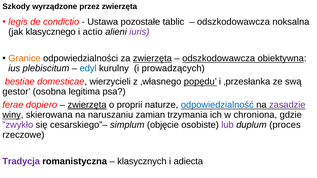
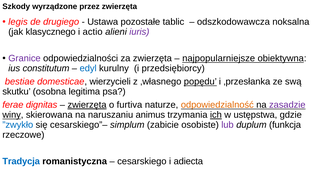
condictio: condictio -> drugiego
Granice colour: orange -> purple
zwierzęta at (152, 59) underline: present -> none
odszkodowawcza at (219, 59): odszkodowawcza -> najpopularniejsze
plebiscitum: plebiscitum -> constitutum
prowadzących: prowadzących -> przedsiębiorcy
gestor: gestor -> skutku
dopiero: dopiero -> dignitas
proprii: proprii -> furtiva
odpowiedzialność colour: blue -> orange
zamian: zamian -> animus
ich underline: none -> present
chroniona: chroniona -> ustępstwa
”zwykło colour: purple -> blue
objęcie: objęcie -> zabicie
proces: proces -> funkcja
Tradycja colour: purple -> blue
klasycznych: klasycznych -> cesarskiego
